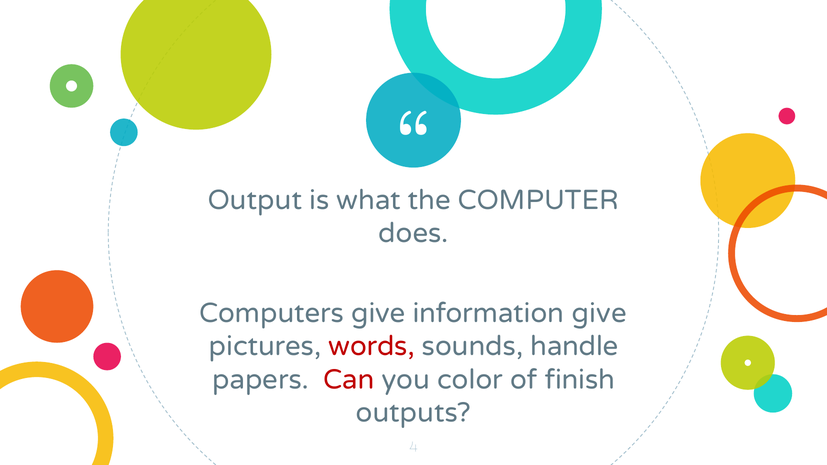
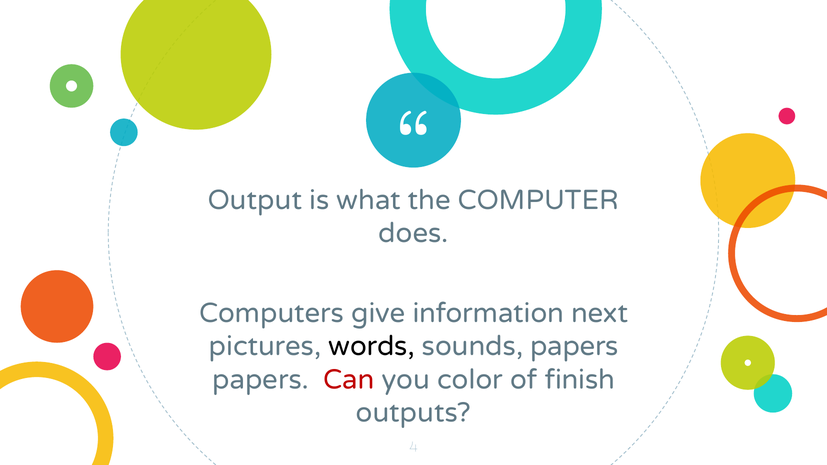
information give: give -> next
words colour: red -> black
sounds handle: handle -> papers
